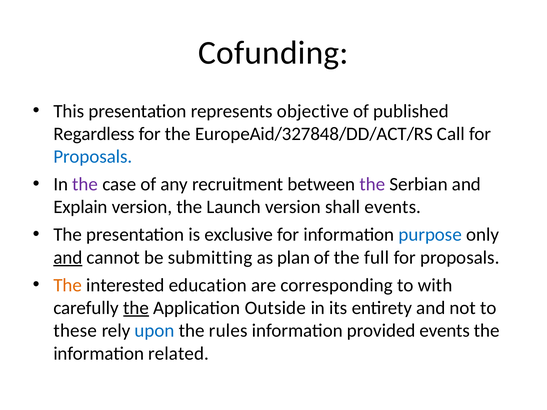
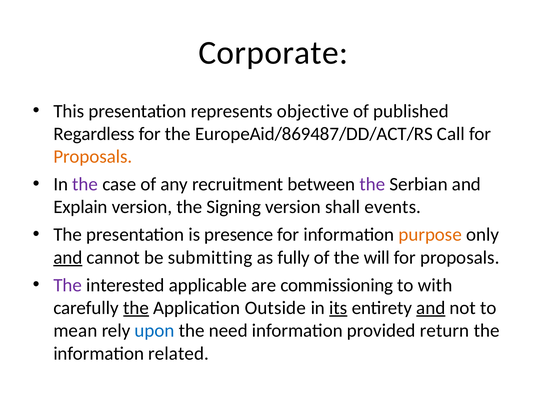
Cofunding: Cofunding -> Corporate
EuropeAid/327848/DD/ACT/RS: EuropeAid/327848/DD/ACT/RS -> EuropeAid/869487/DD/ACT/RS
Proposals at (93, 157) colour: blue -> orange
Launch: Launch -> Signing
exclusive: exclusive -> presence
purpose colour: blue -> orange
plan: plan -> fully
full: full -> will
The at (68, 285) colour: orange -> purple
education: education -> applicable
corresponding: corresponding -> commissioning
its underline: none -> present
and at (431, 308) underline: none -> present
these: these -> mean
rules: rules -> need
provided events: events -> return
